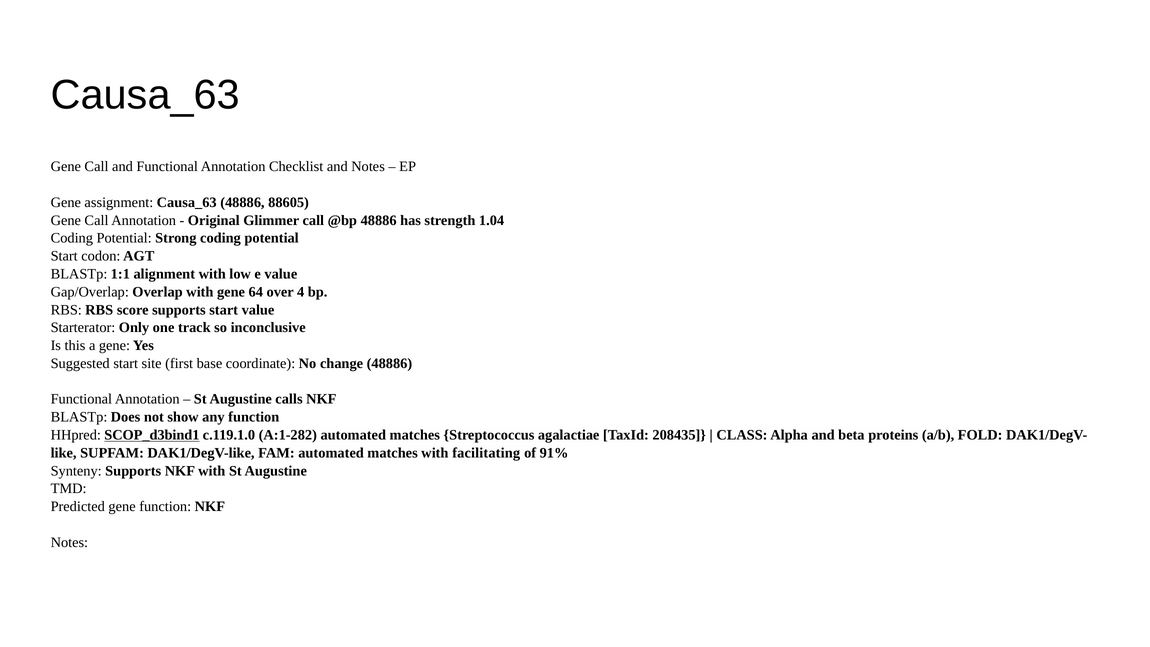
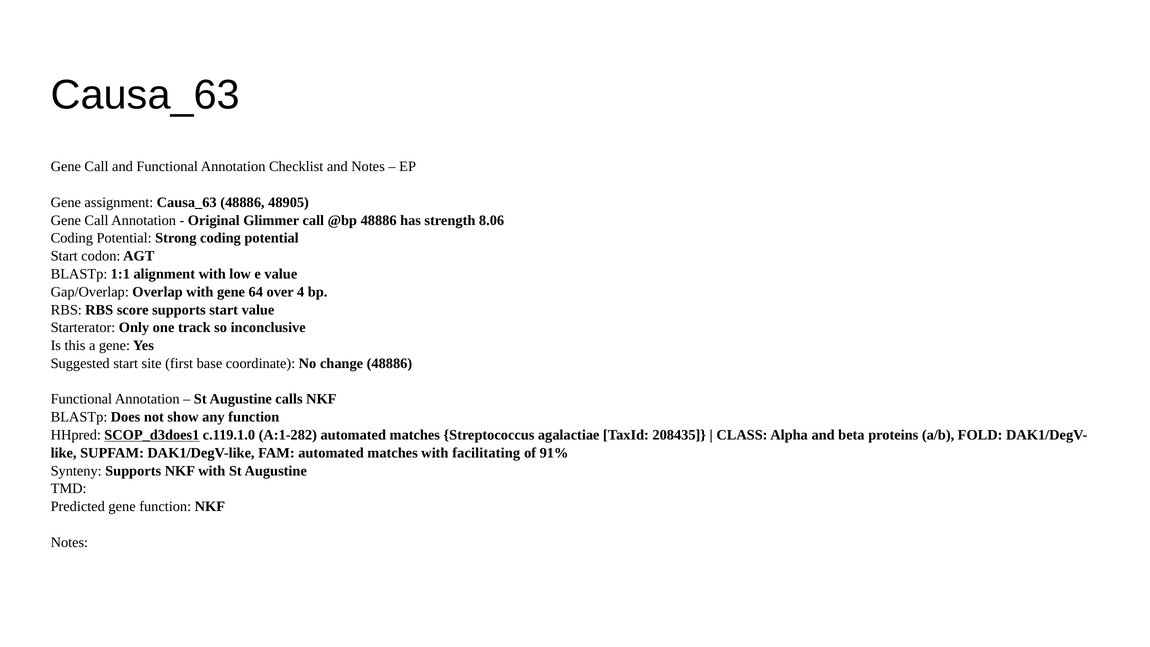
88605: 88605 -> 48905
1.04: 1.04 -> 8.06
SCOP_d3bind1: SCOP_d3bind1 -> SCOP_d3does1
